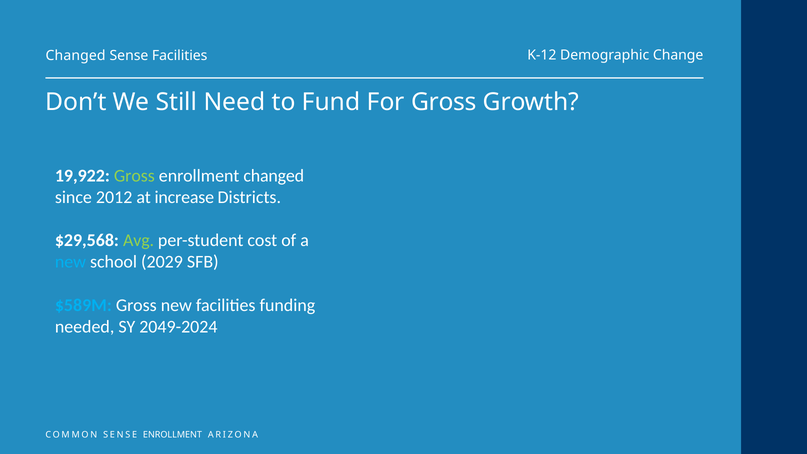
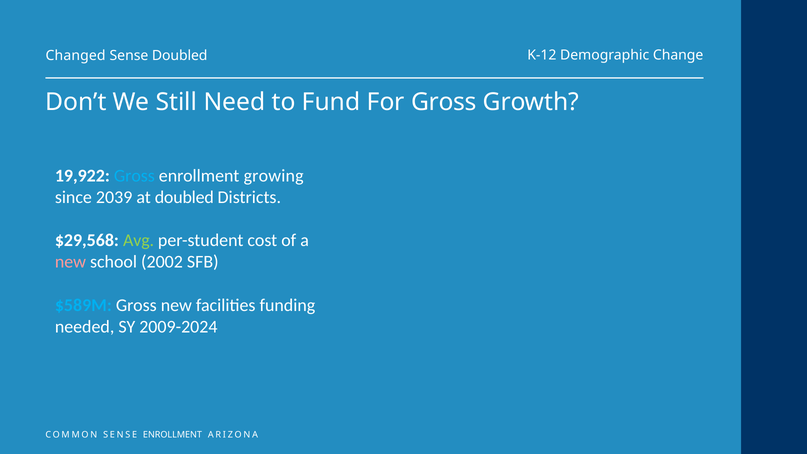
Sense Facilities: Facilities -> Doubled
Gross at (134, 176) colour: light green -> light blue
enrollment changed: changed -> growing
2012: 2012 -> 2039
at increase: increase -> doubled
new at (70, 262) colour: light blue -> pink
2029: 2029 -> 2002
2049-2024: 2049-2024 -> 2009-2024
